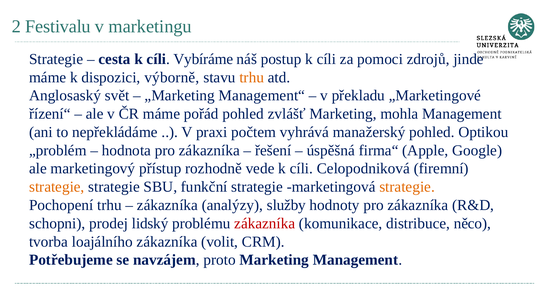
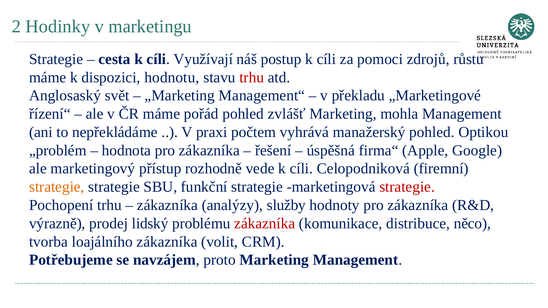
Festivalu: Festivalu -> Hodinky
Vybíráme: Vybíráme -> Využívají
jinde: jinde -> růstu
výborně: výborně -> hodnotu
trhu at (252, 77) colour: orange -> red
strategie at (407, 187) colour: orange -> red
schopni: schopni -> výrazně
